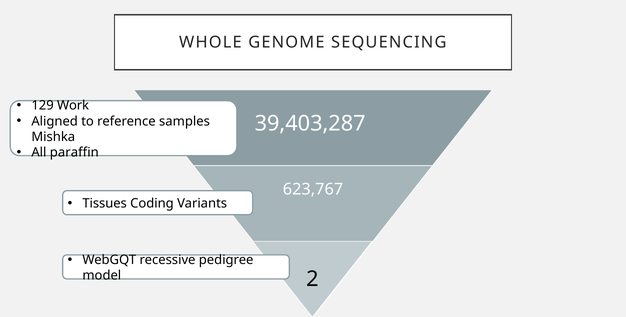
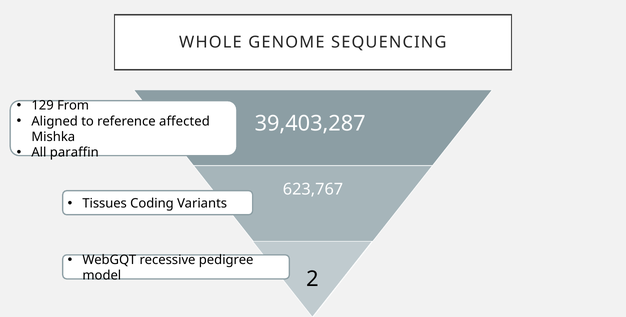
Work: Work -> From
samples: samples -> affected
